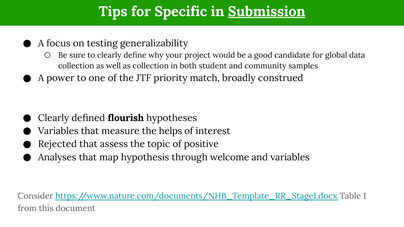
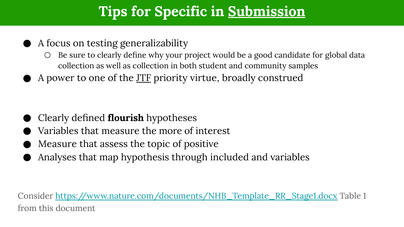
JTF underline: none -> present
match: match -> virtue
helps: helps -> more
Rejected at (57, 144): Rejected -> Measure
welcome: welcome -> included
